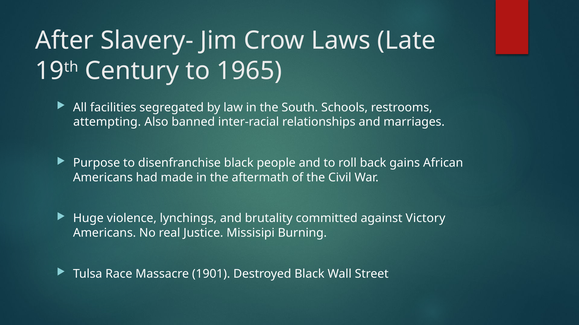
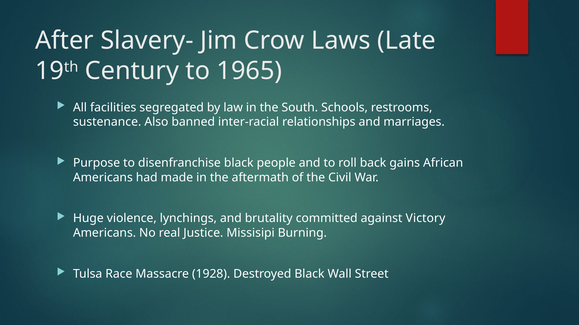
attempting: attempting -> sustenance
1901: 1901 -> 1928
